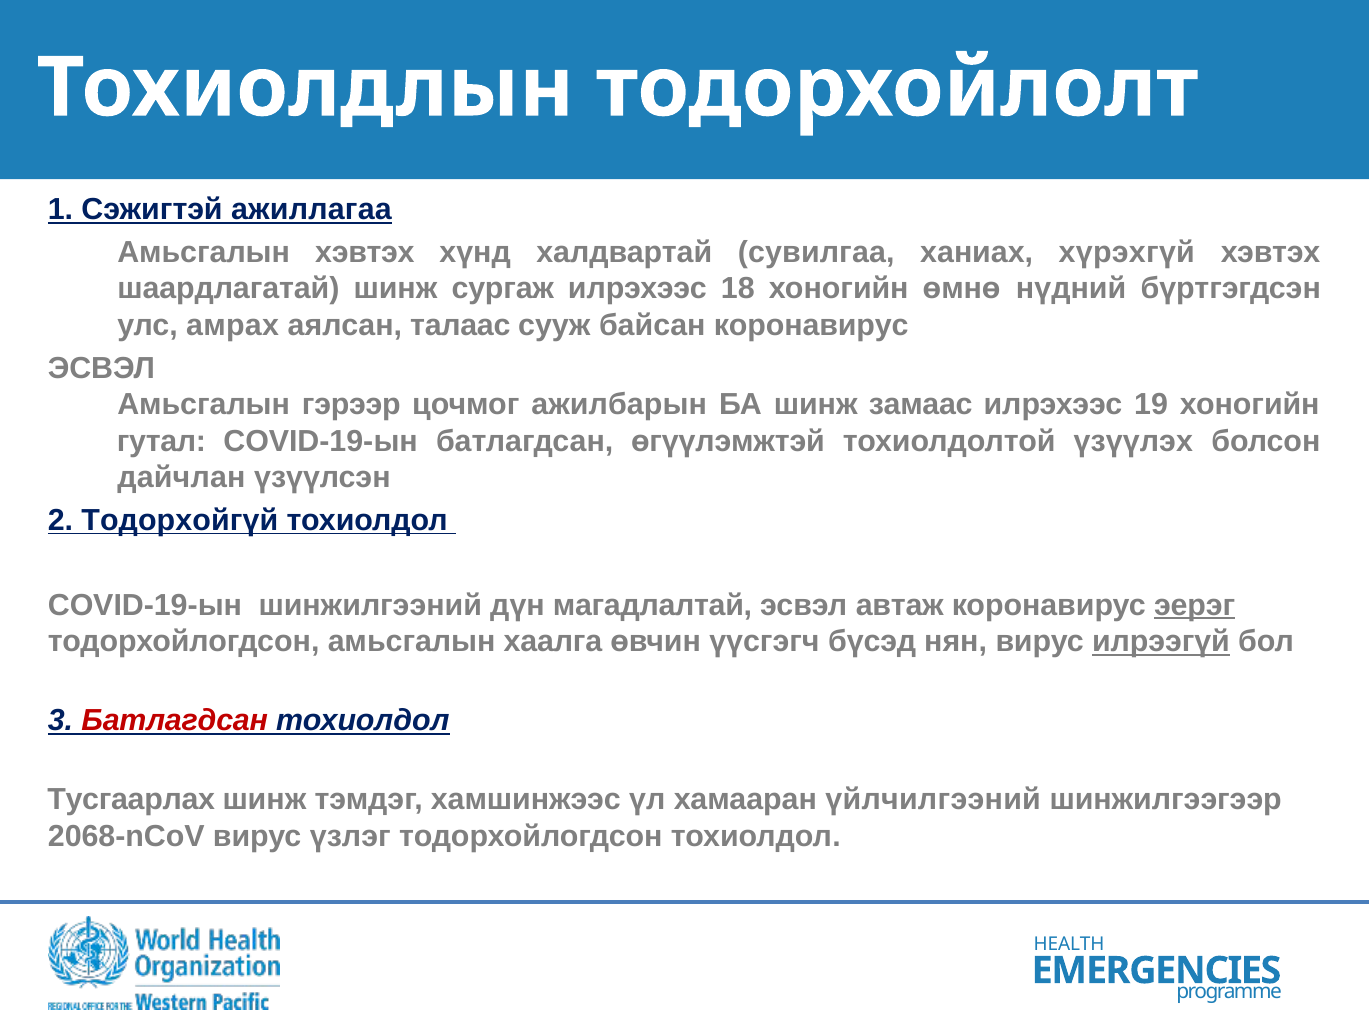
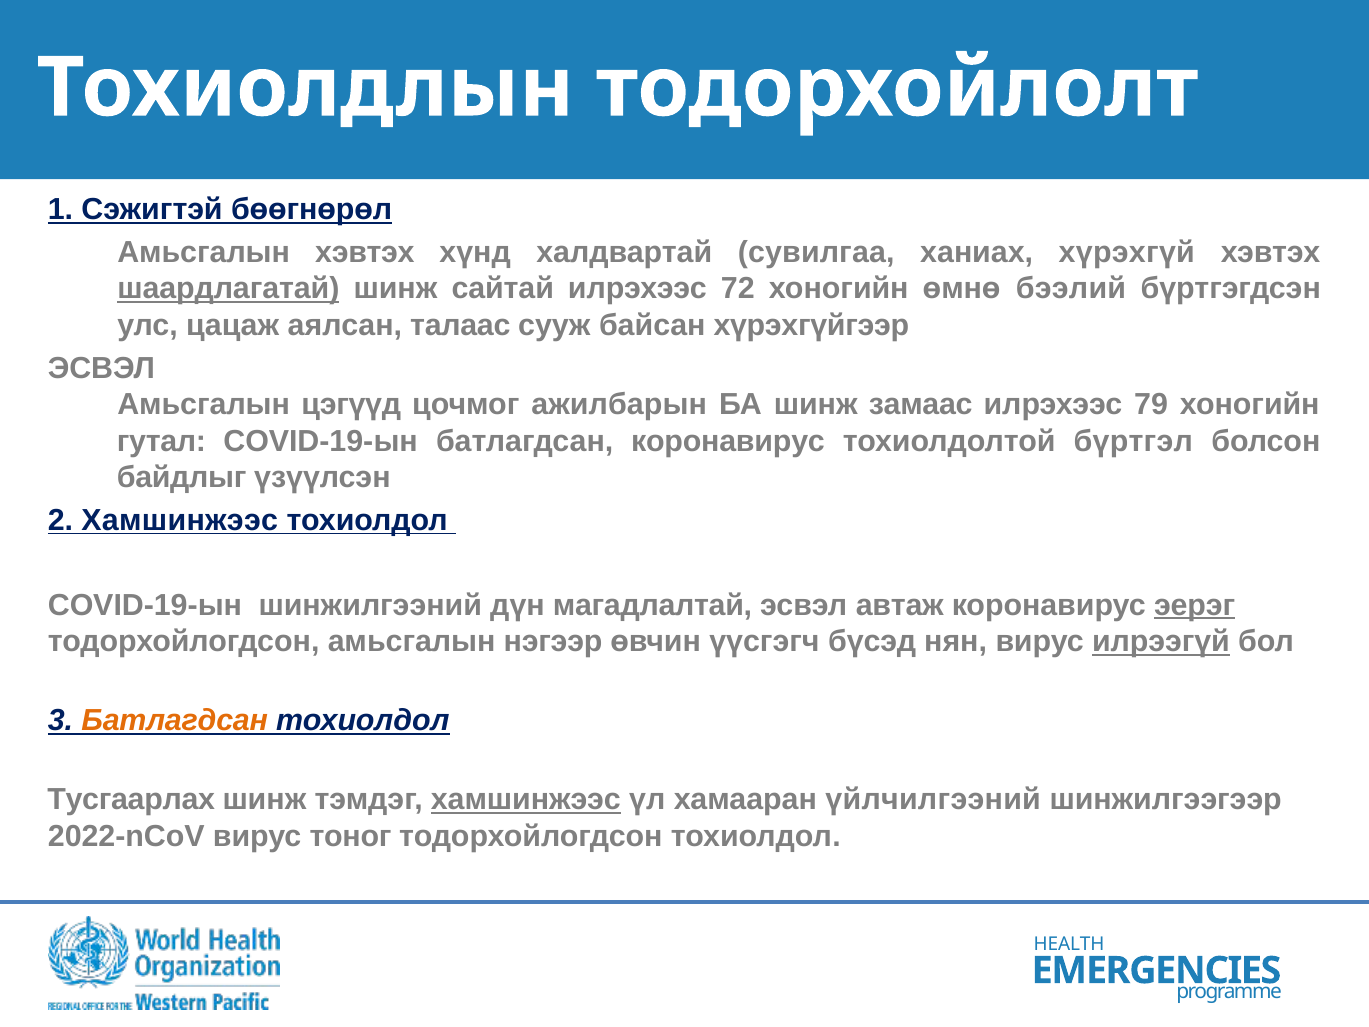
ажиллагаа: ажиллагаа -> бөөгнөрөл
шаардлагатай underline: none -> present
сургаж: сургаж -> сайтай
18: 18 -> 72
нүдний: нүдний -> бээлий
амрах: амрах -> цацаж
байсан коронавирус: коронавирус -> хүрэхгүйгээр
гэрээр: гэрээр -> цэгүүд
19: 19 -> 79
батлагдсан өгүүлэмжтэй: өгүүлэмжтэй -> коронавирус
үзүүлэх: үзүүлэх -> бүртгэл
дайчлан: дайчлан -> байдлыг
2 Тодорхойгүй: Тодорхойгүй -> Хамшинжээс
хаалга: хаалга -> нэгээр
Батлагдсан at (175, 721) colour: red -> orange
хамшинжээс at (526, 800) underline: none -> present
2068-nCoV: 2068-nCoV -> 2022-nCoV
үзлэг: үзлэг -> тоног
